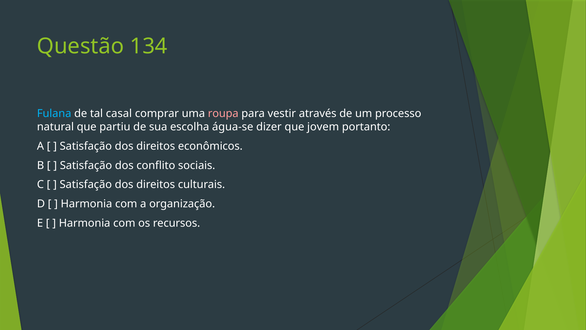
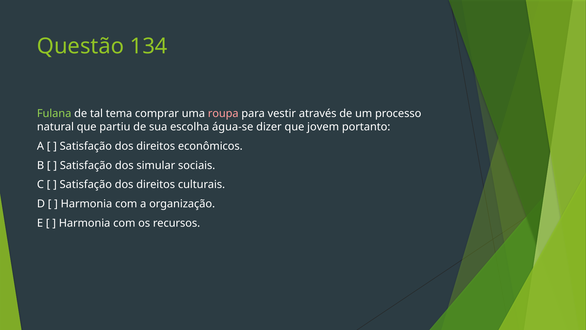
Fulana colour: light blue -> light green
casal: casal -> tema
conflito: conflito -> simular
